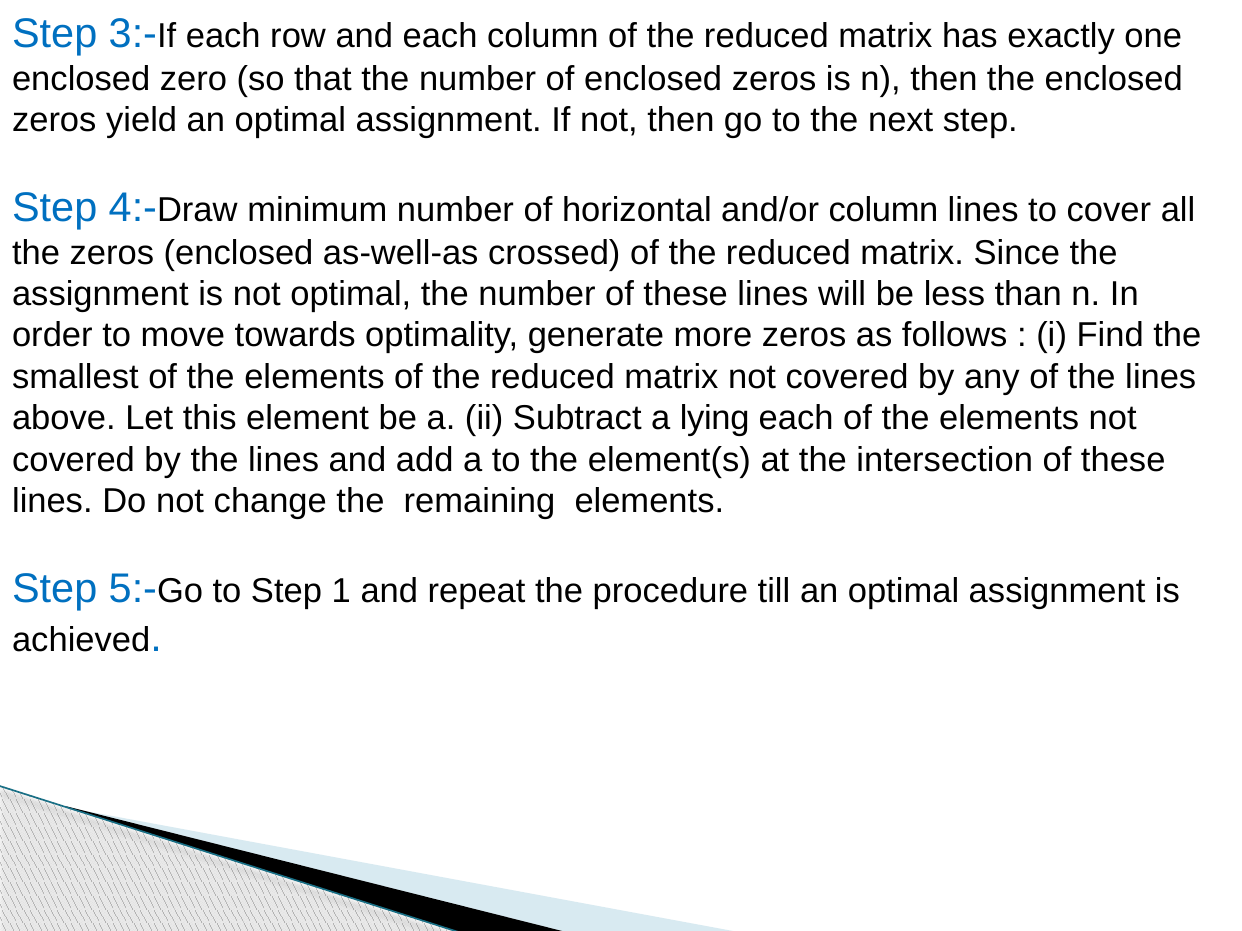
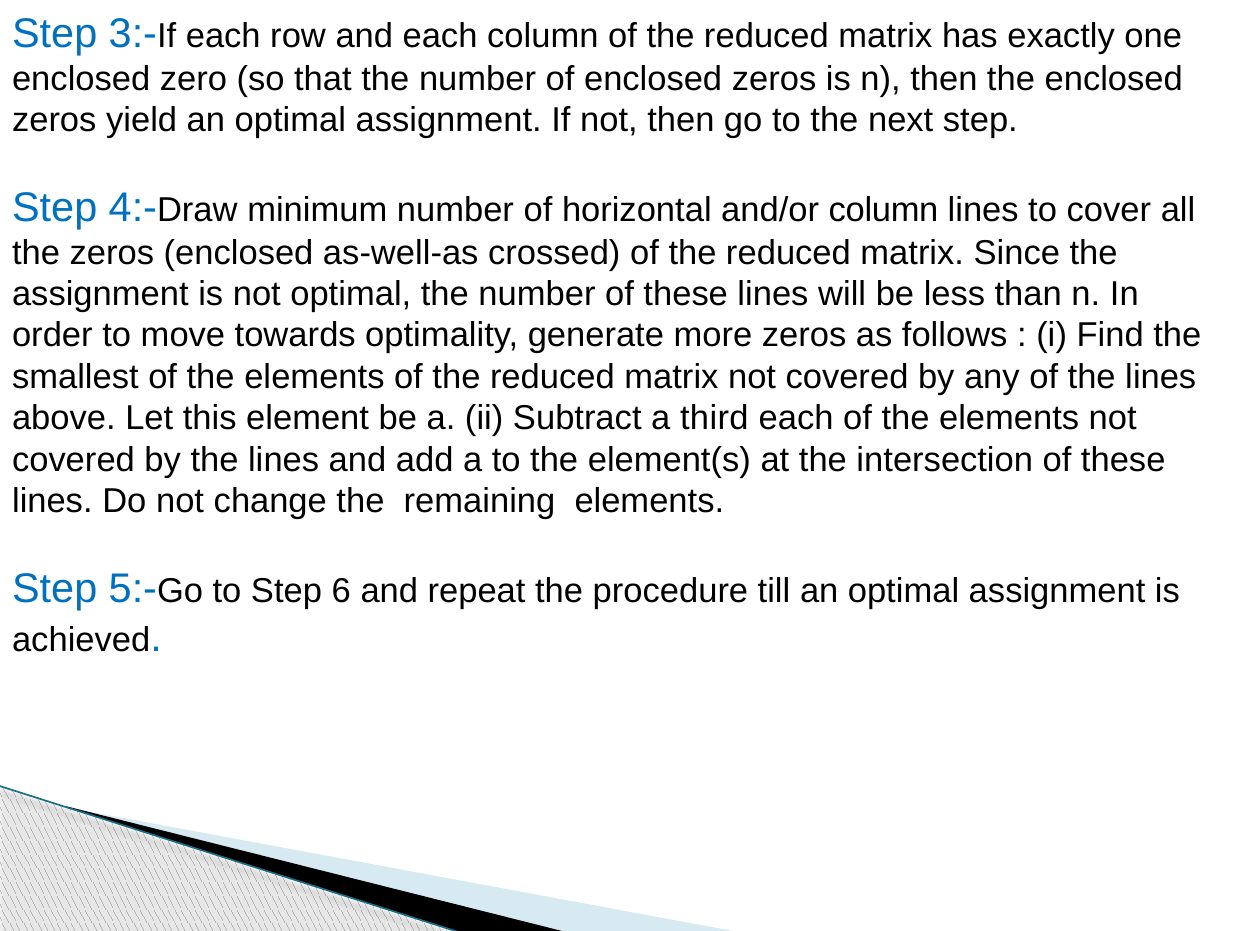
lying: lying -> third
1: 1 -> 6
